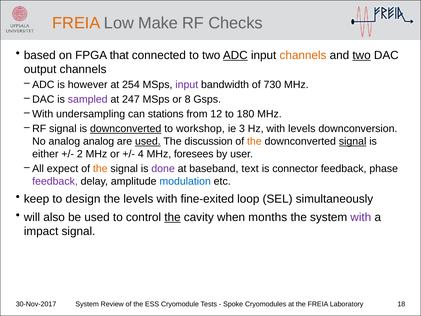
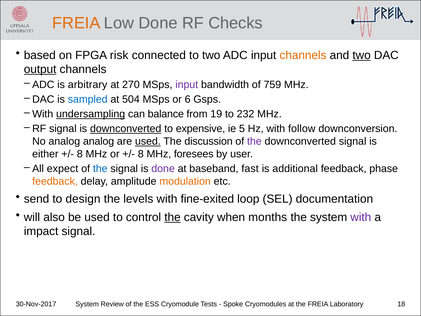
Low Make: Make -> Done
that: that -> risk
ADC at (235, 55) underline: present -> none
output underline: none -> present
however: however -> arbitrary
254: 254 -> 270
730: 730 -> 759
sampled colour: purple -> blue
247: 247 -> 504
8: 8 -> 6
undersampling underline: none -> present
stations: stations -> balance
12: 12 -> 19
180: 180 -> 232
workshop: workshop -> expensive
3: 3 -> 5
with levels: levels -> follow
the at (254, 141) colour: orange -> purple
signal at (353, 141) underline: present -> none
2 at (80, 154): 2 -> 8
4 at (141, 154): 4 -> 8
the at (100, 169) colour: orange -> blue
text: text -> fast
connector: connector -> additional
feedback at (55, 181) colour: purple -> orange
modulation colour: blue -> orange
keep: keep -> send
simultaneously: simultaneously -> documentation
